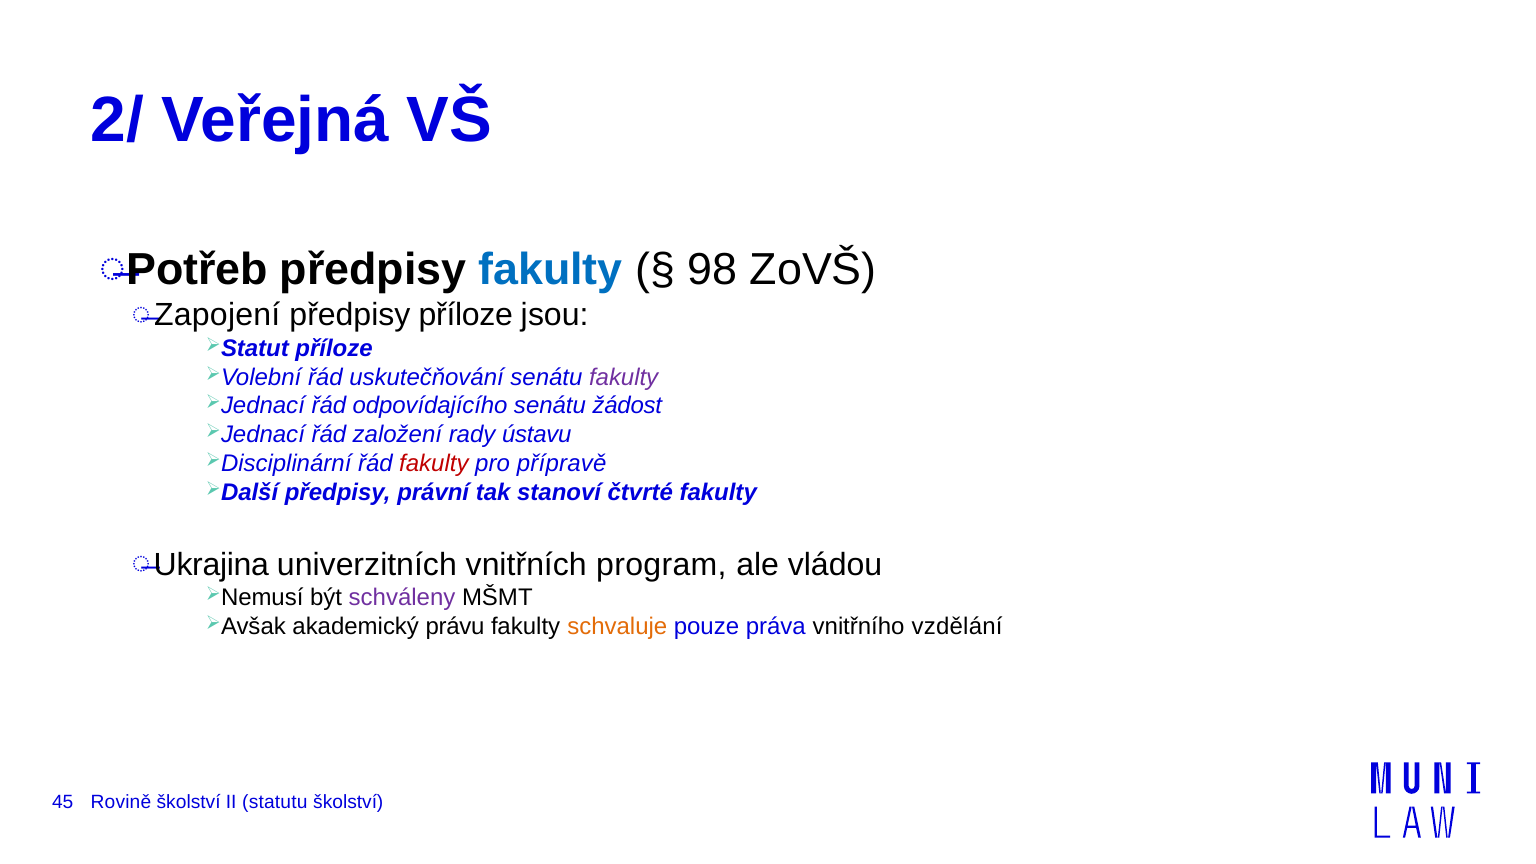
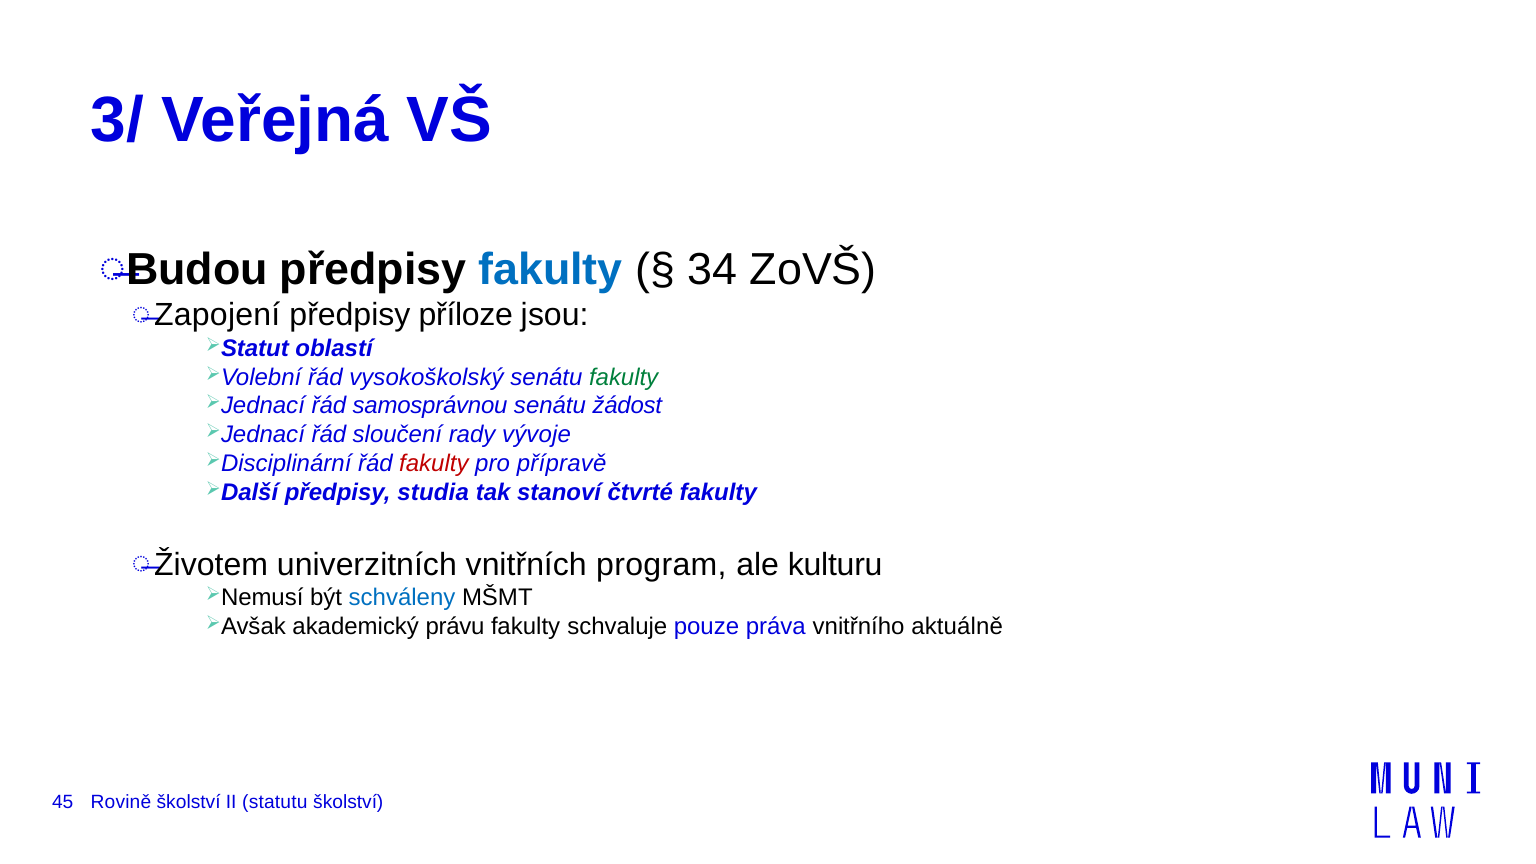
2/: 2/ -> 3/
Potřeb: Potřeb -> Budou
98: 98 -> 34
příloze at (334, 348): příloze -> oblastí
uskutečňování: uskutečňování -> vysokoškolský
fakulty at (624, 377) colour: purple -> green
odpovídajícího: odpovídajícího -> samosprávnou
založení: založení -> sloučení
ústavu: ústavu -> vývoje
právní: právní -> studia
Ukrajina: Ukrajina -> Životem
vládou: vládou -> kulturu
schváleny colour: purple -> blue
schvaluje colour: orange -> black
vzdělání: vzdělání -> aktuálně
